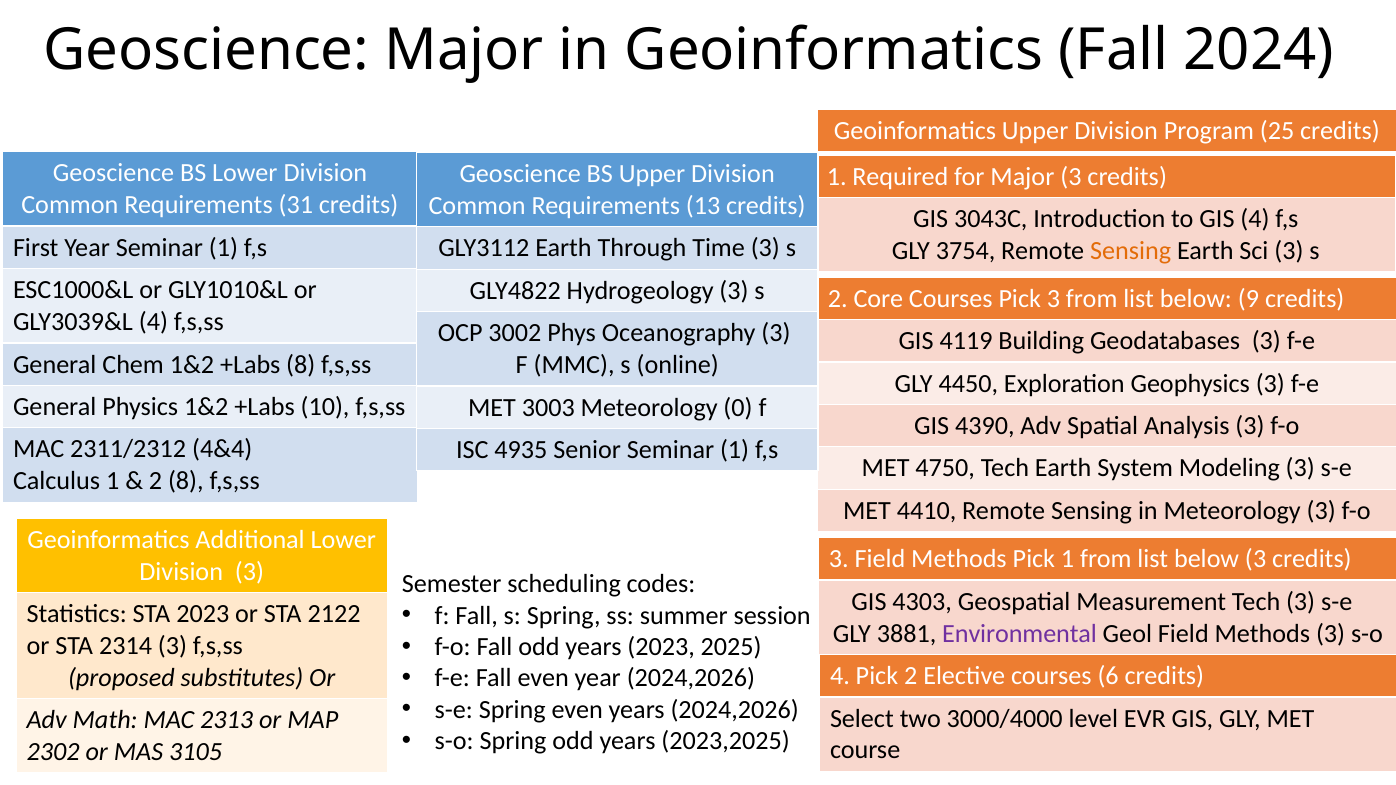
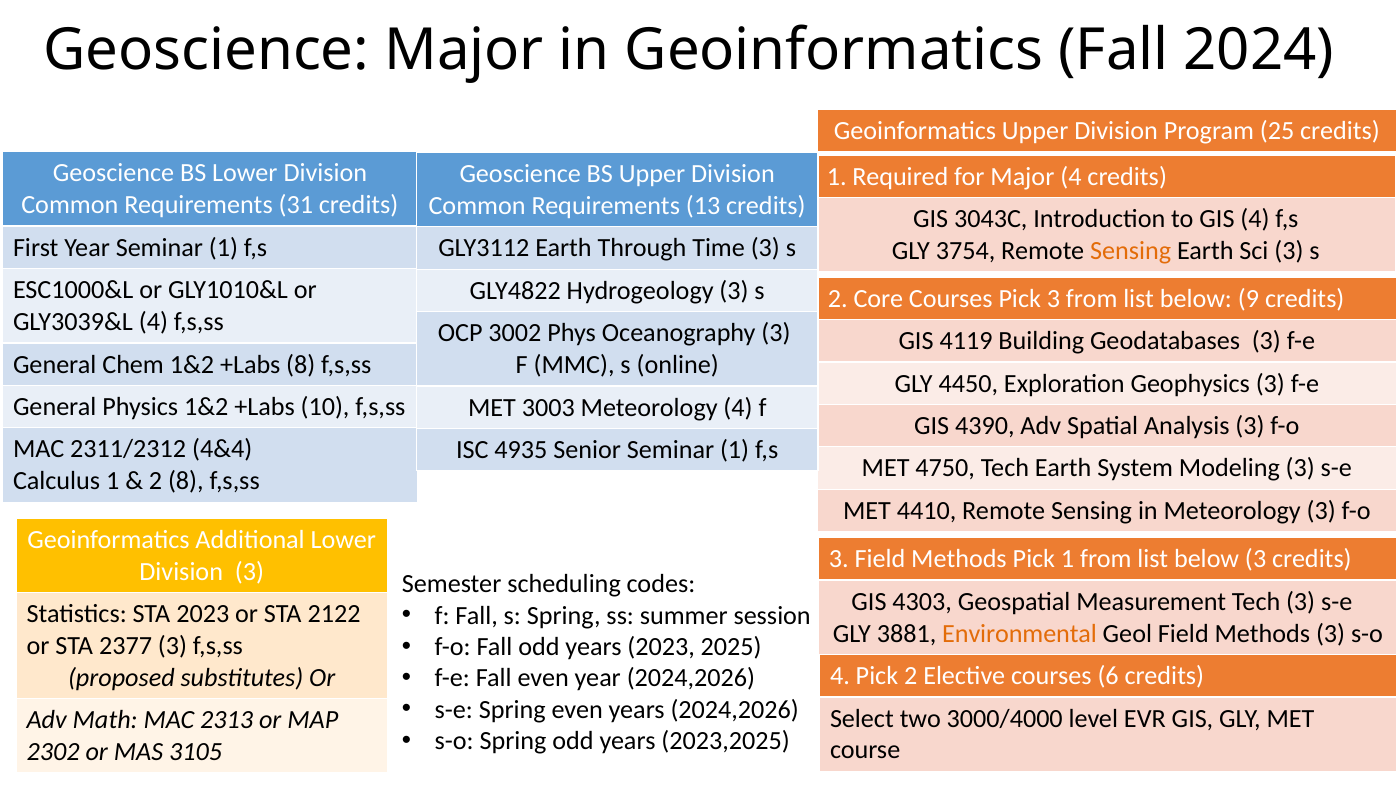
Major 3: 3 -> 4
Meteorology 0: 0 -> 4
Environmental colour: purple -> orange
2314: 2314 -> 2377
